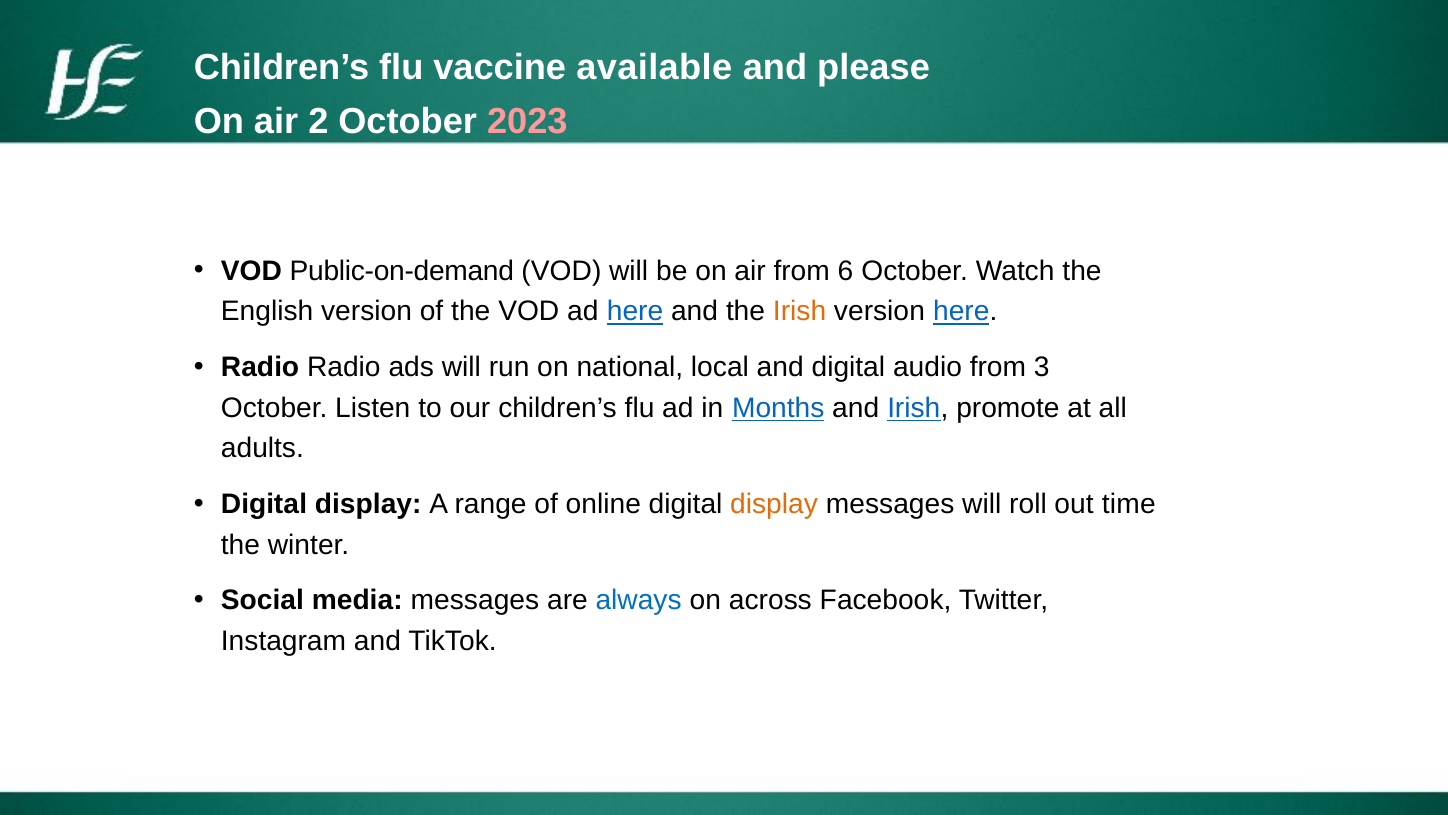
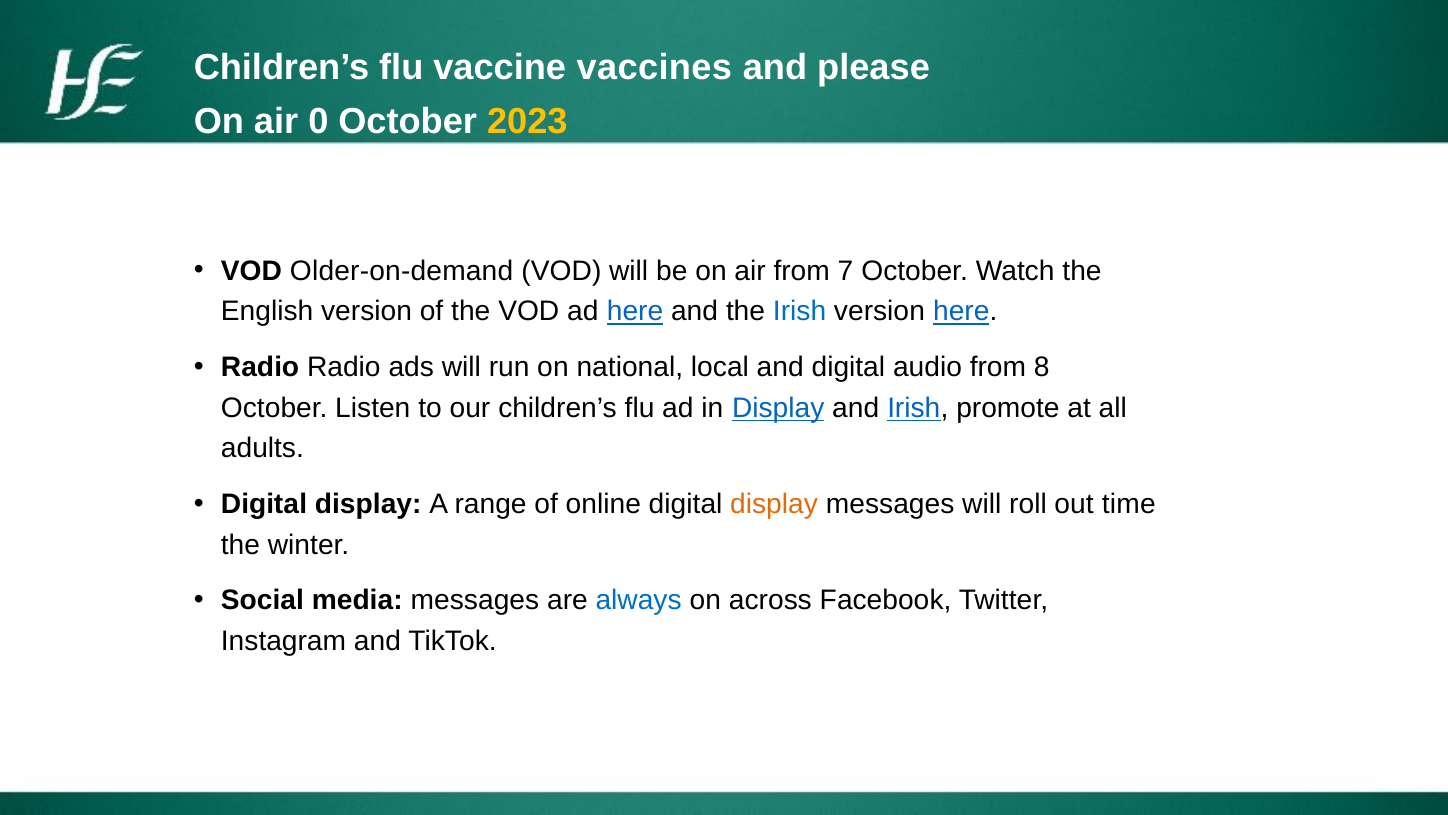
available: available -> vaccines
2: 2 -> 0
2023 colour: pink -> yellow
Public-on-demand: Public-on-demand -> Older-on-demand
6: 6 -> 7
Irish at (800, 311) colour: orange -> blue
3: 3 -> 8
in Months: Months -> Display
